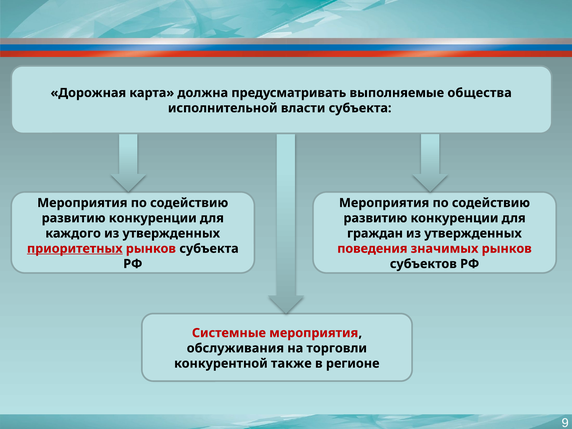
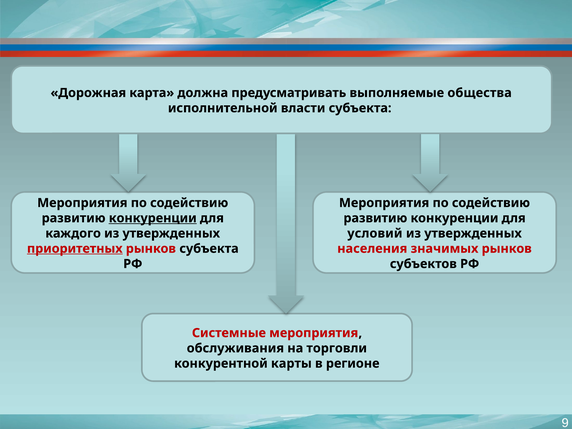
конкуренции at (153, 218) underline: none -> present
граждан: граждан -> условий
поведения: поведения -> населения
также: также -> карты
